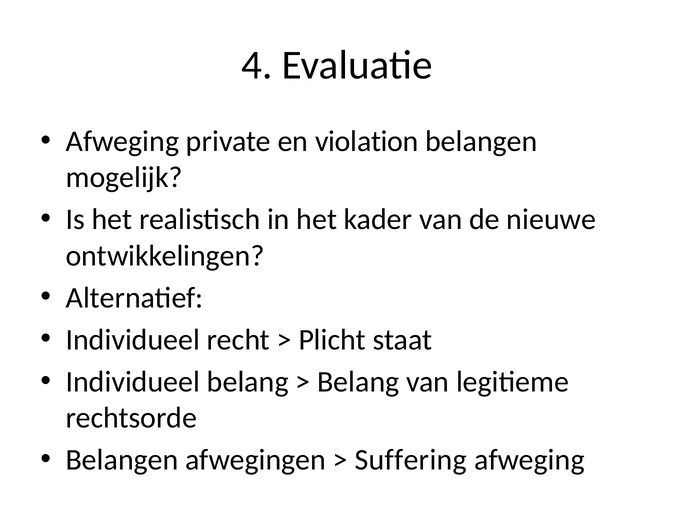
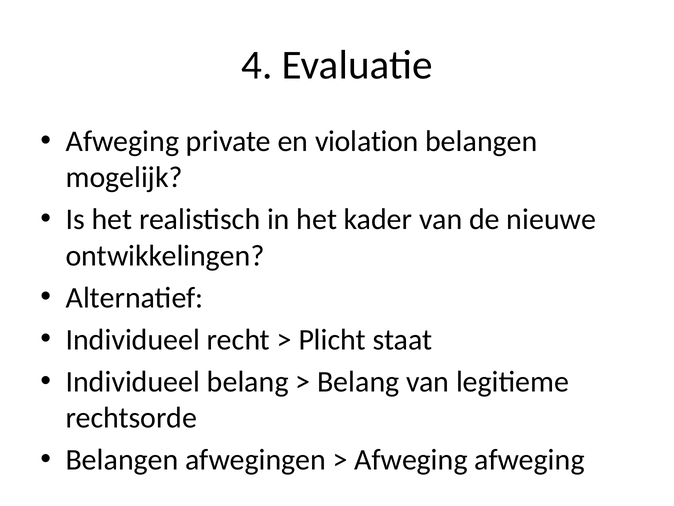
Suffering at (411, 459): Suffering -> Afweging
